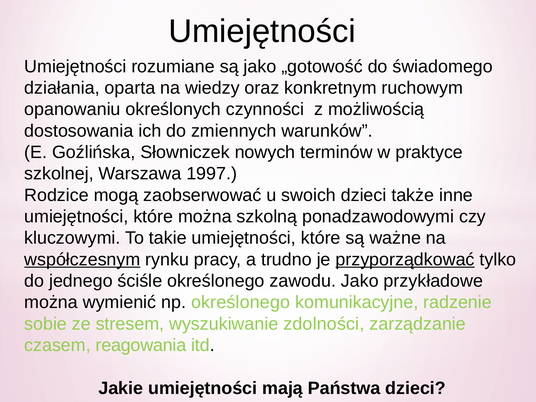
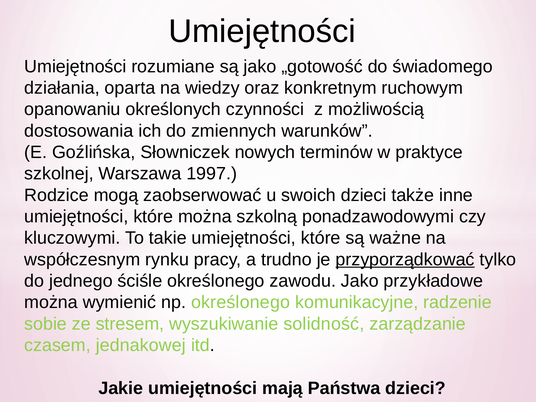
współczesnym underline: present -> none
zdolności: zdolności -> solidność
reagowania: reagowania -> jednakowej
